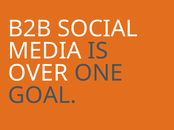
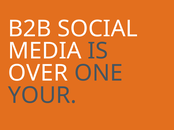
GOAL: GOAL -> YOUR
